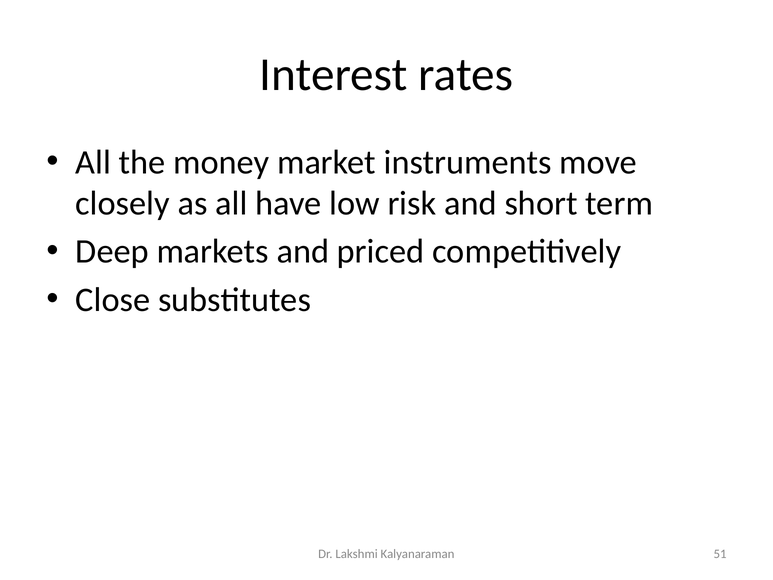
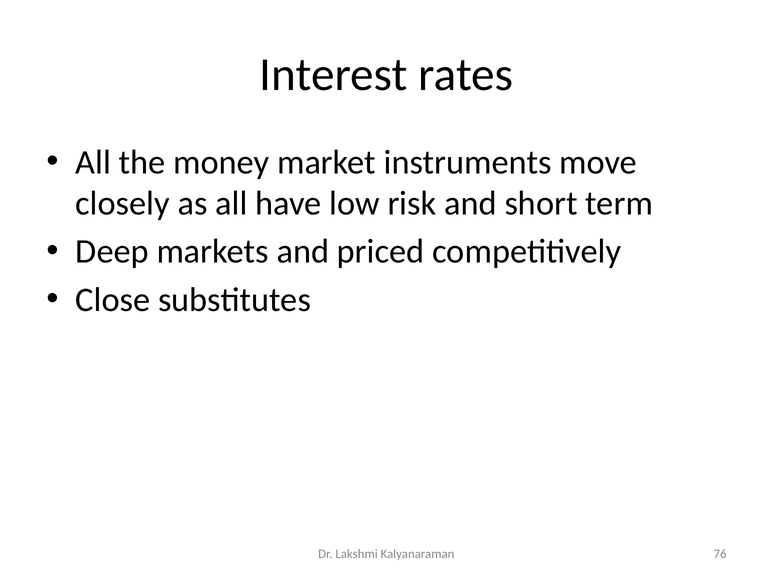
51: 51 -> 76
